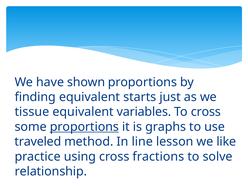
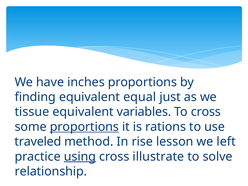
shown: shown -> inches
starts: starts -> equal
graphs: graphs -> rations
line: line -> rise
like: like -> left
using underline: none -> present
fractions: fractions -> illustrate
